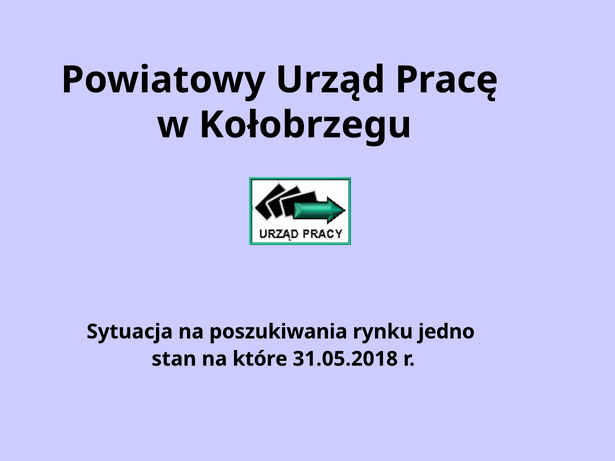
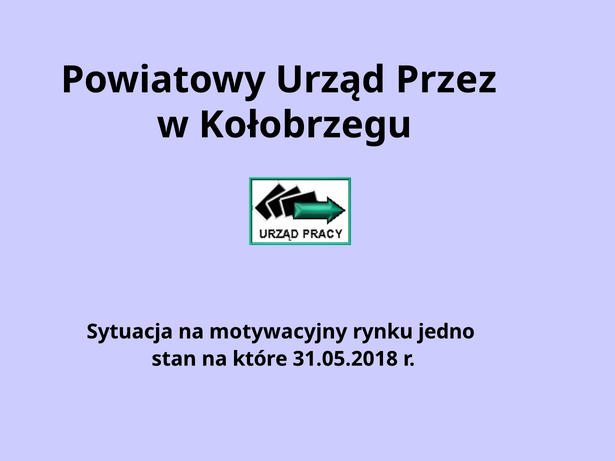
Pracę: Pracę -> Przez
poszukiwania: poszukiwania -> motywacyjny
